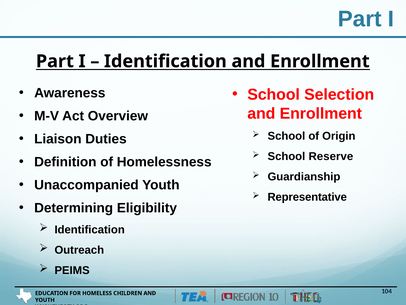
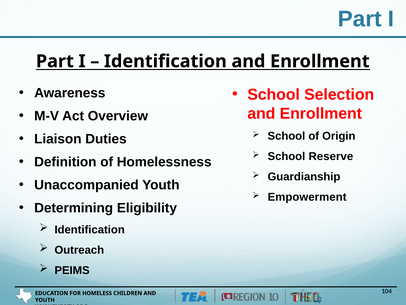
Representative: Representative -> Empowerment
